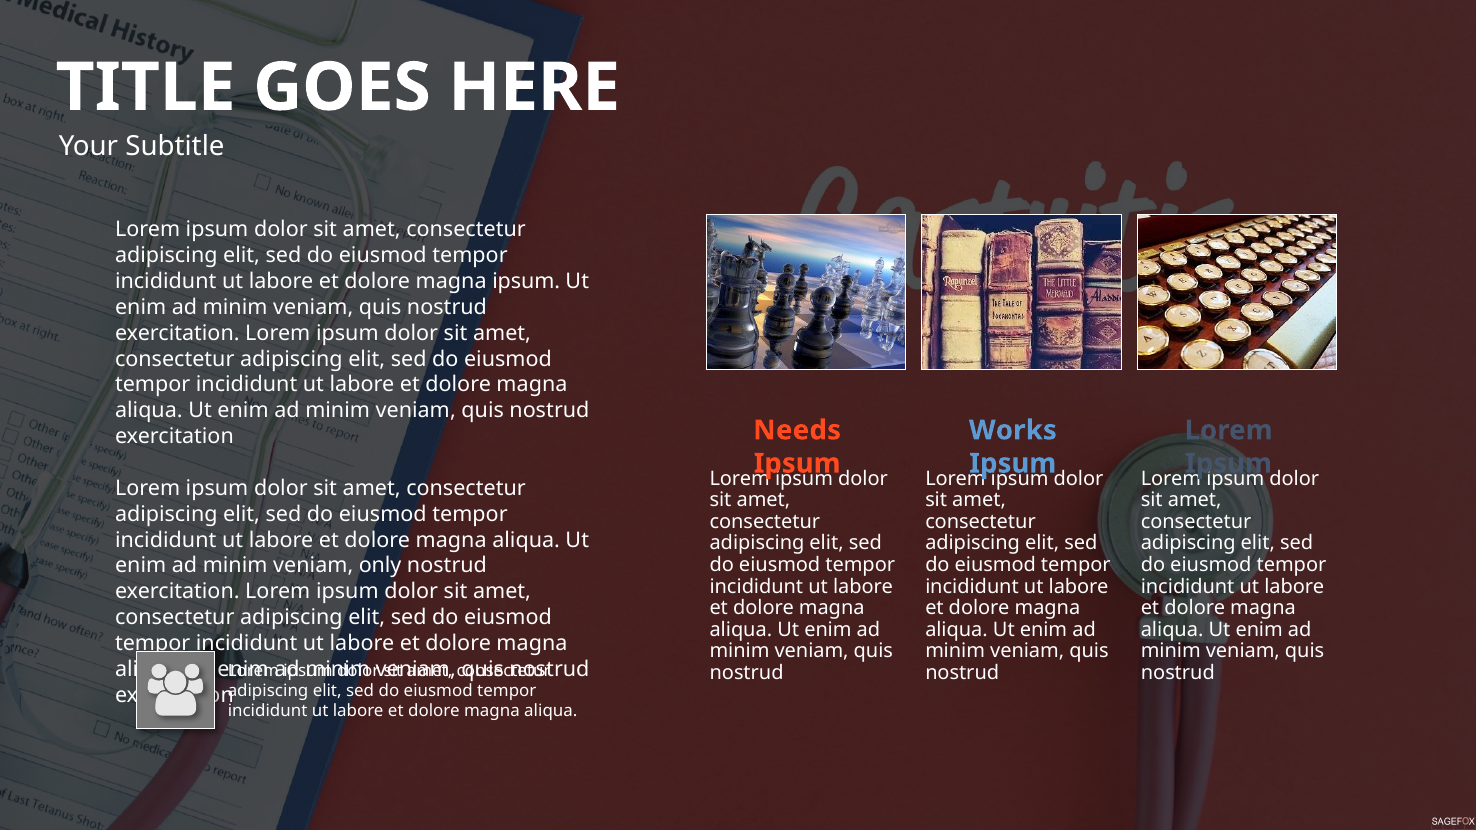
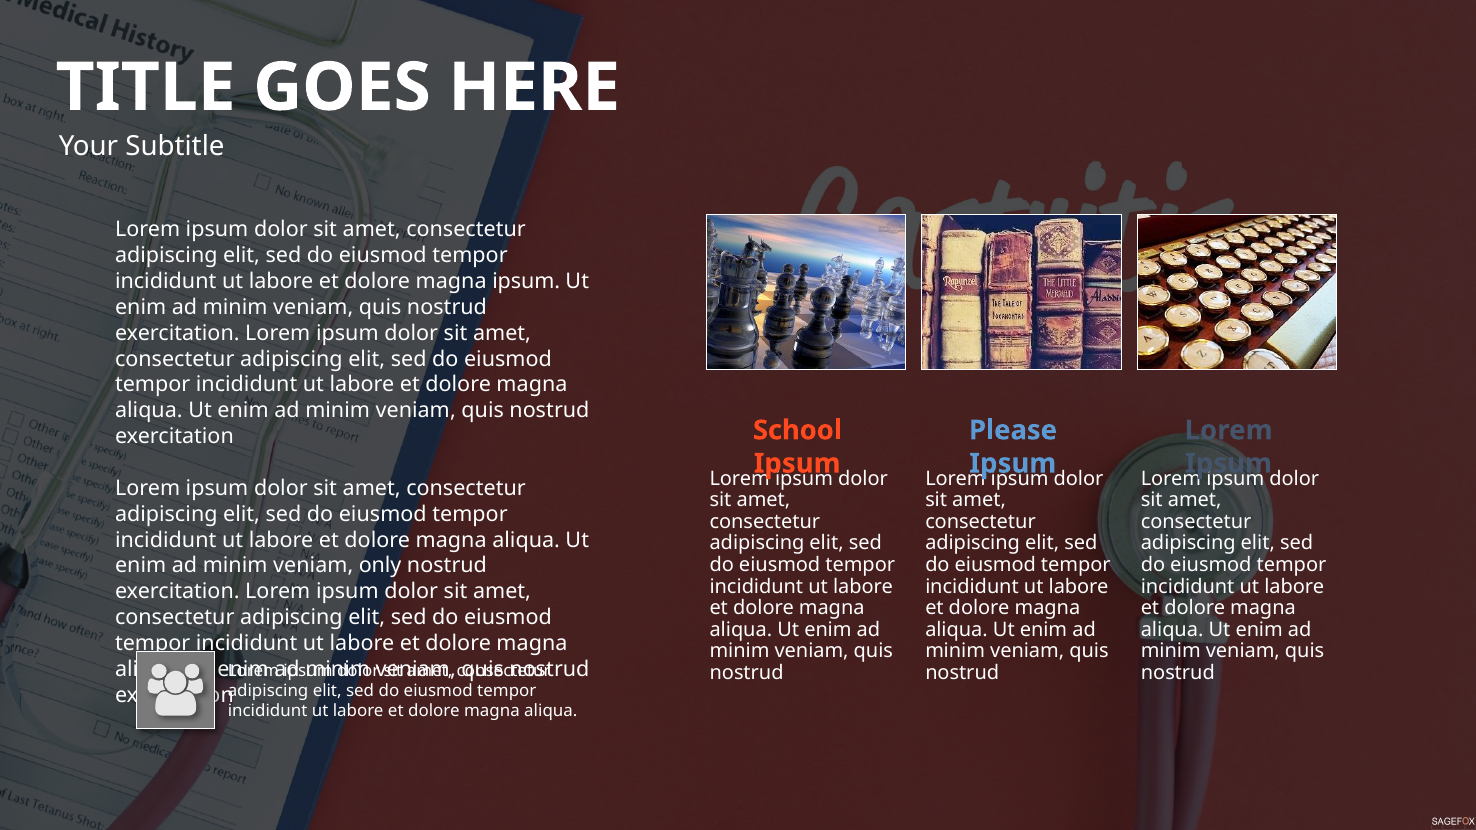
Needs: Needs -> School
Works: Works -> Please
